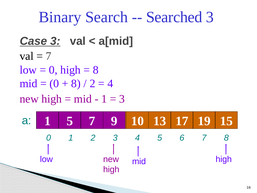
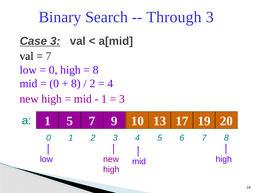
Searched: Searched -> Through
15: 15 -> 20
